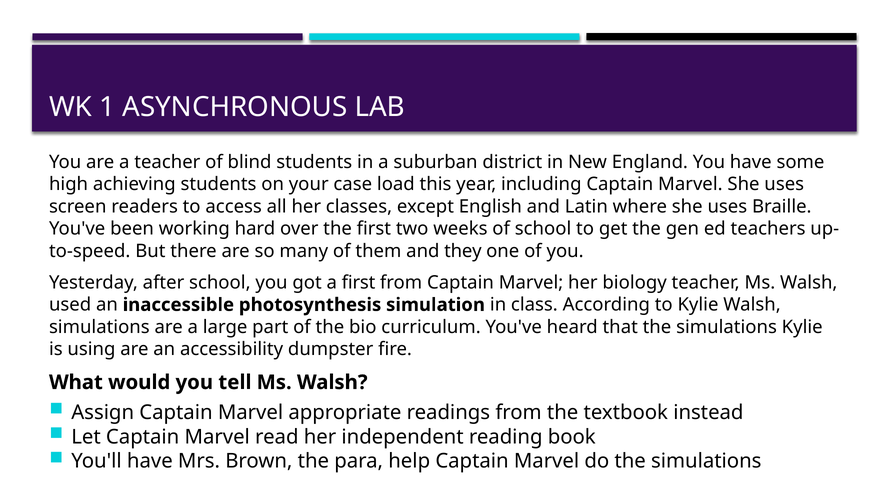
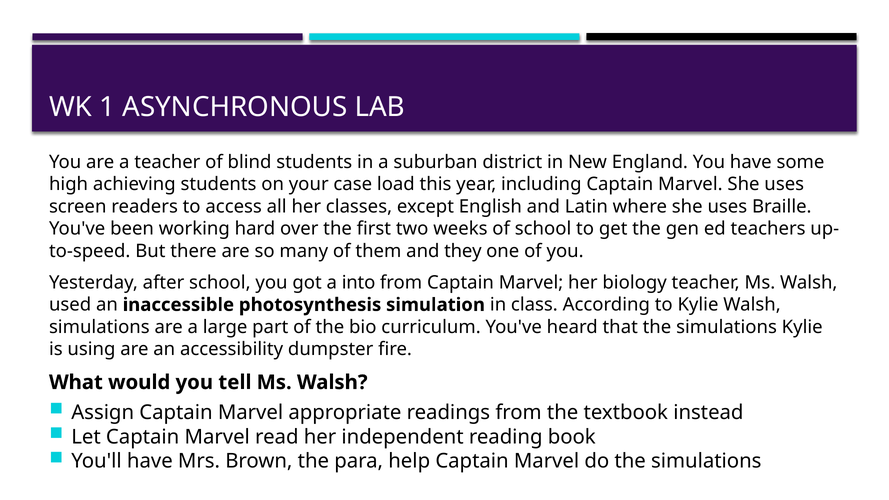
a first: first -> into
